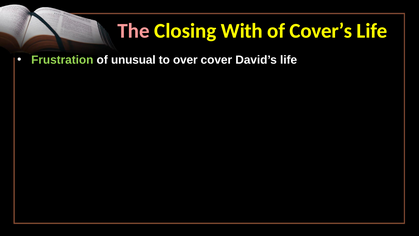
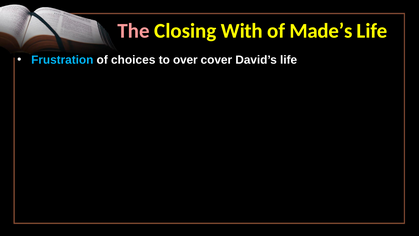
Cover’s: Cover’s -> Made’s
Frustration colour: light green -> light blue
unusual: unusual -> choices
